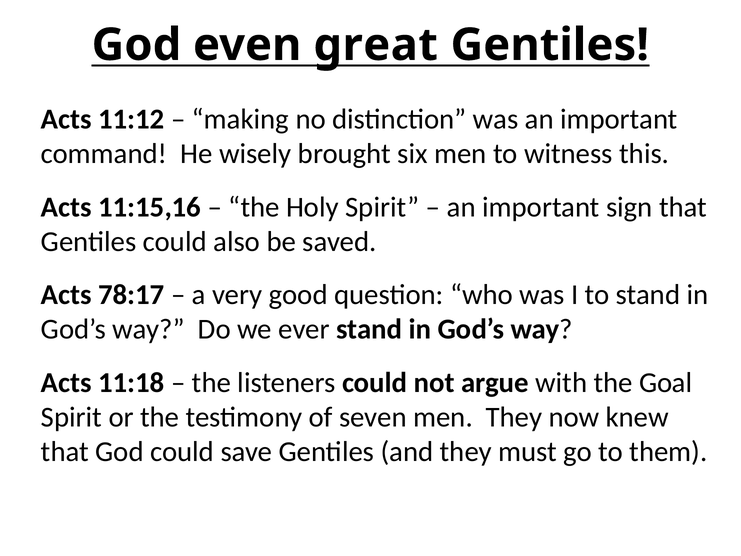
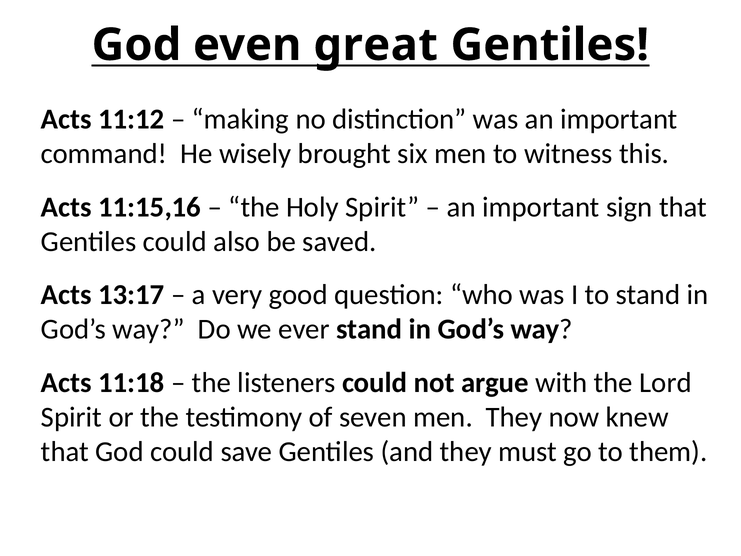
78:17: 78:17 -> 13:17
Goal: Goal -> Lord
